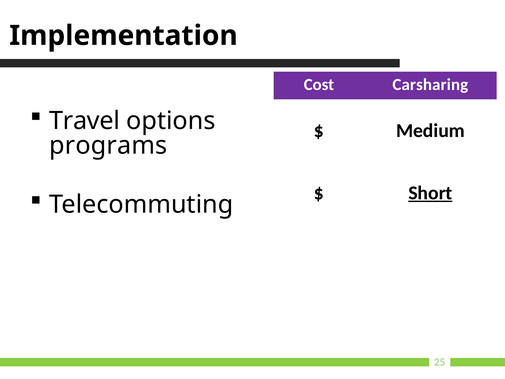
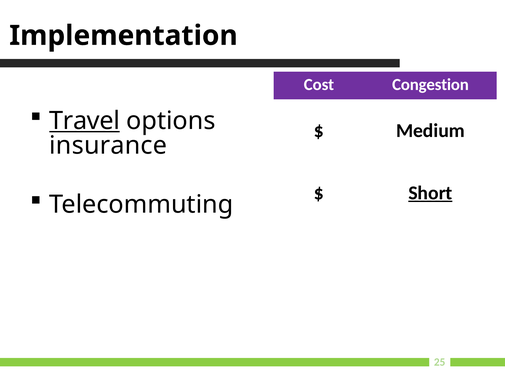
Carsharing: Carsharing -> Congestion
Travel underline: none -> present
programs: programs -> insurance
